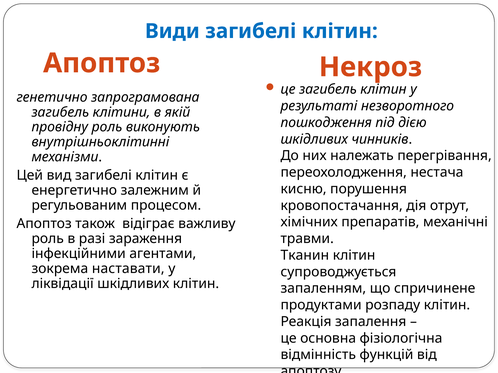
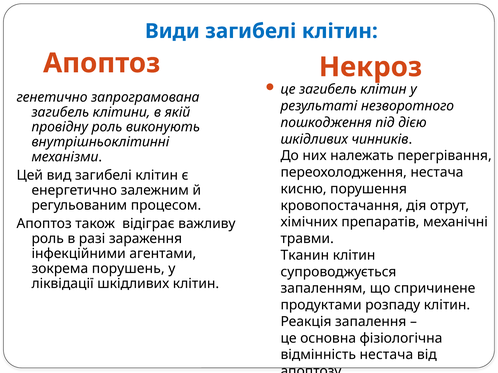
наставати: наставати -> порушень
відмінність функцій: функцій -> нестача
